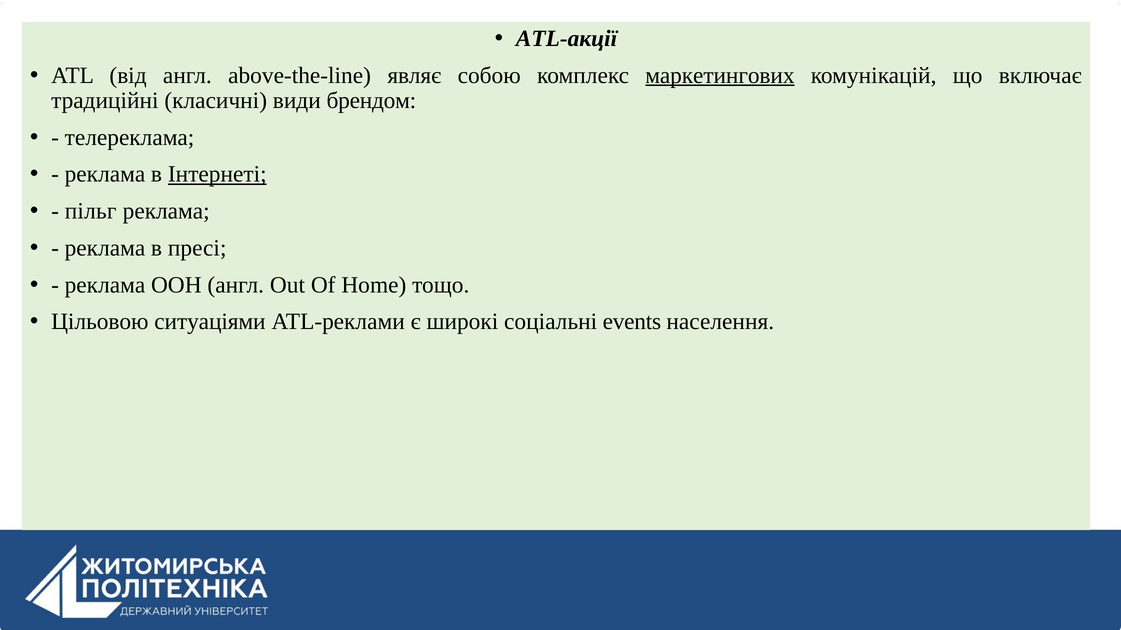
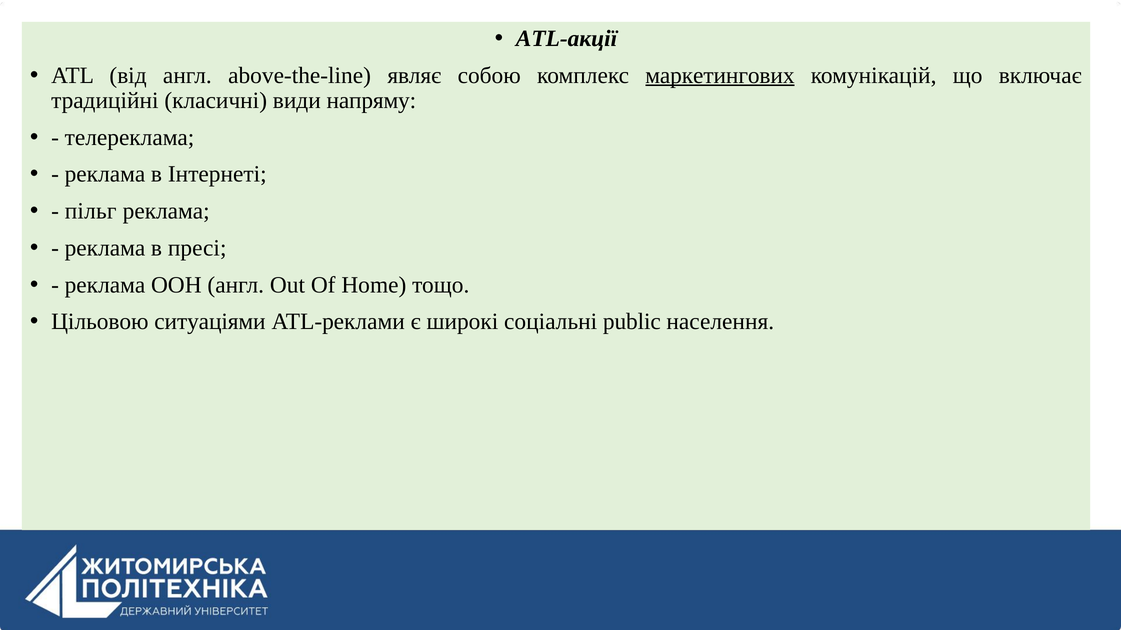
брендом: брендом -> напряму
Інтернеті underline: present -> none
events: events -> public
